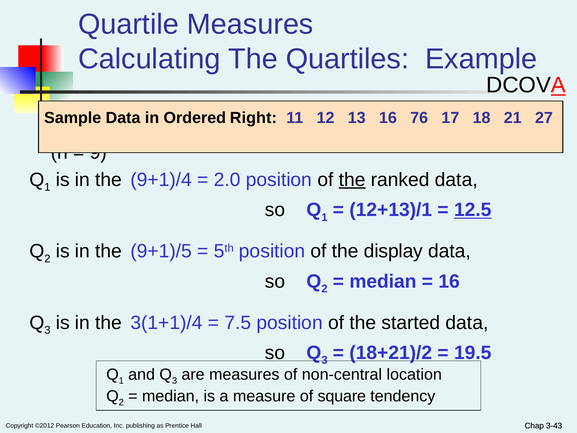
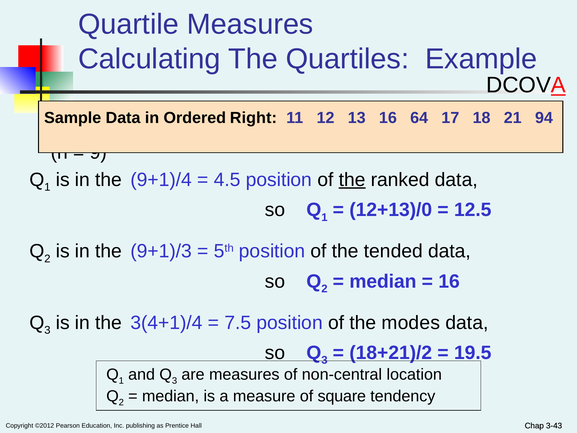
76: 76 -> 64
27: 27 -> 94
2.0: 2.0 -> 4.5
12+13)/1: 12+13)/1 -> 12+13)/0
12.5 underline: present -> none
9+1)/5: 9+1)/5 -> 9+1)/3
display: display -> tended
3(1+1)/4: 3(1+1)/4 -> 3(4+1)/4
started: started -> modes
